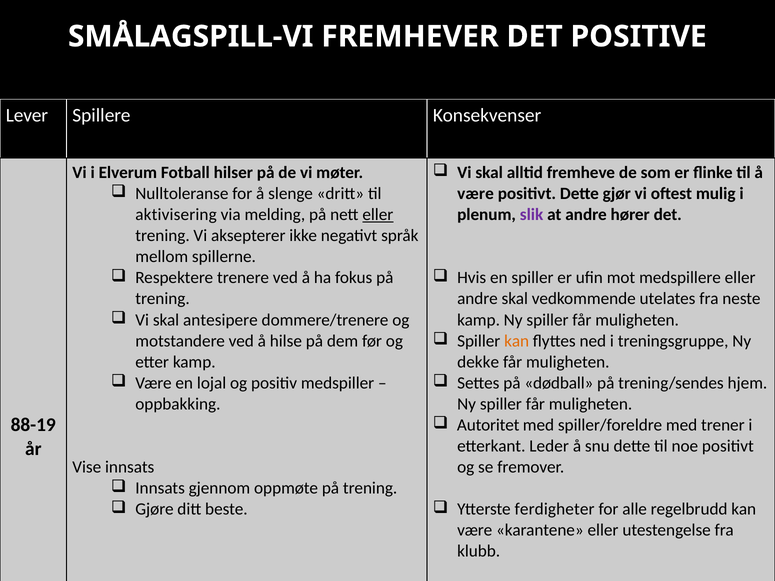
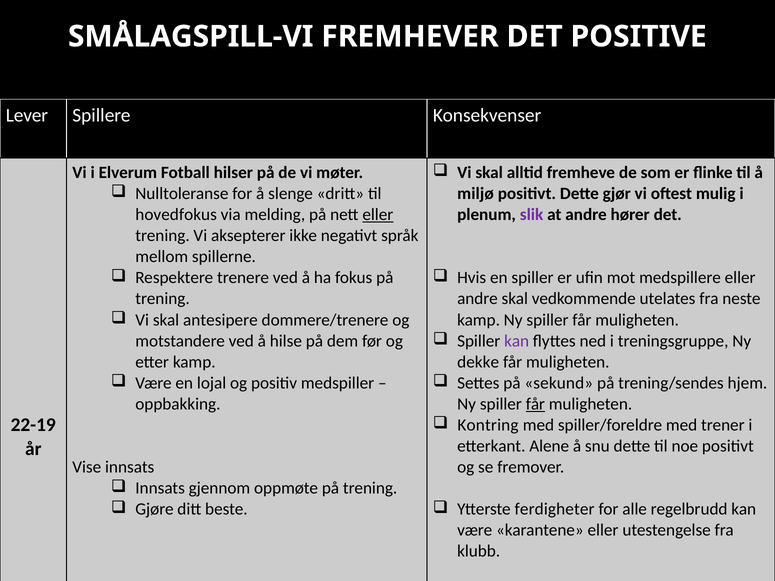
være at (475, 194): være -> miljø
aktivisering: aktivisering -> hovedfokus
kan at (517, 341) colour: orange -> purple
dødball: dødball -> sekund
får at (535, 404) underline: none -> present
Autoritet: Autoritet -> Kontring
88-19: 88-19 -> 22-19
Leder: Leder -> Alene
